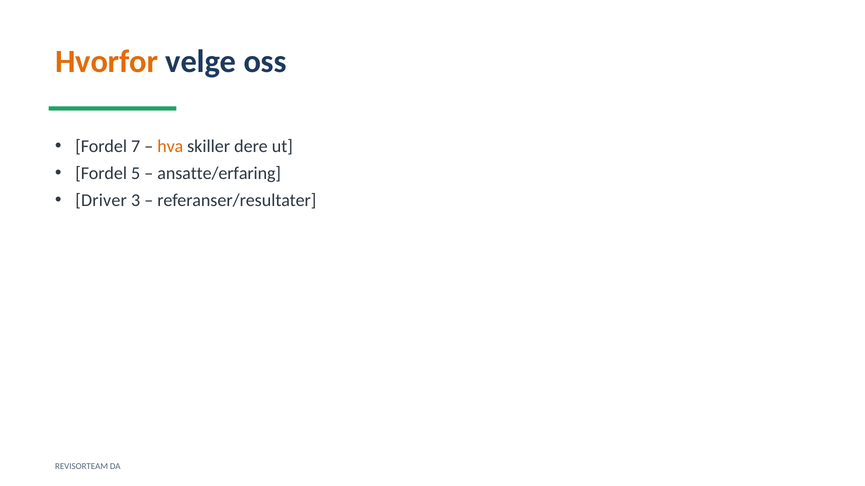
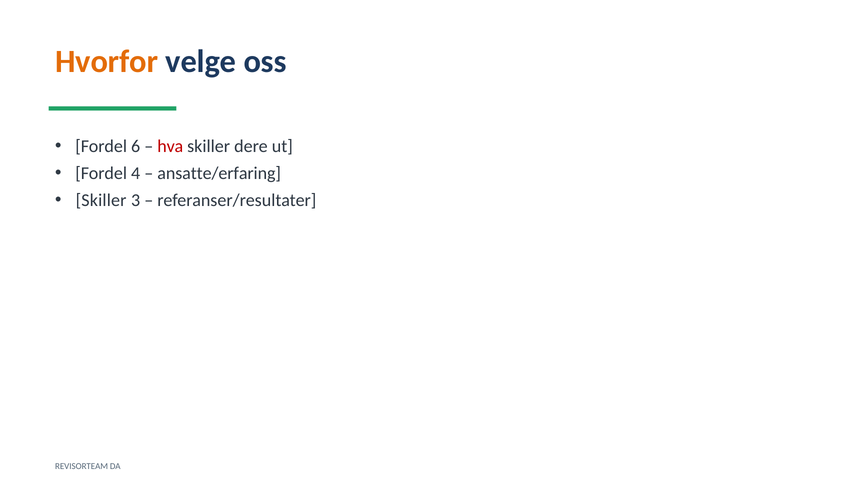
7: 7 -> 6
hva colour: orange -> red
5: 5 -> 4
Driver at (101, 201): Driver -> Skiller
